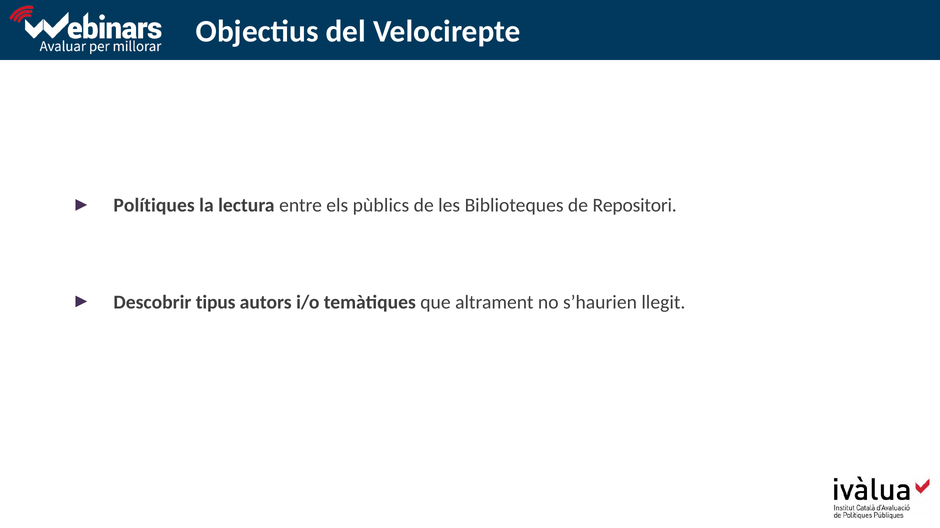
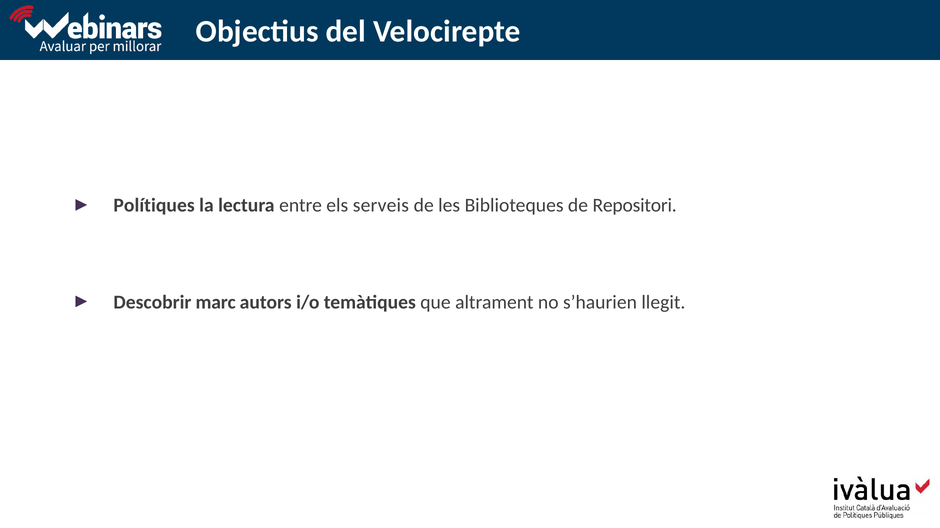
pùblics: pùblics -> serveis
tipus: tipus -> marc
